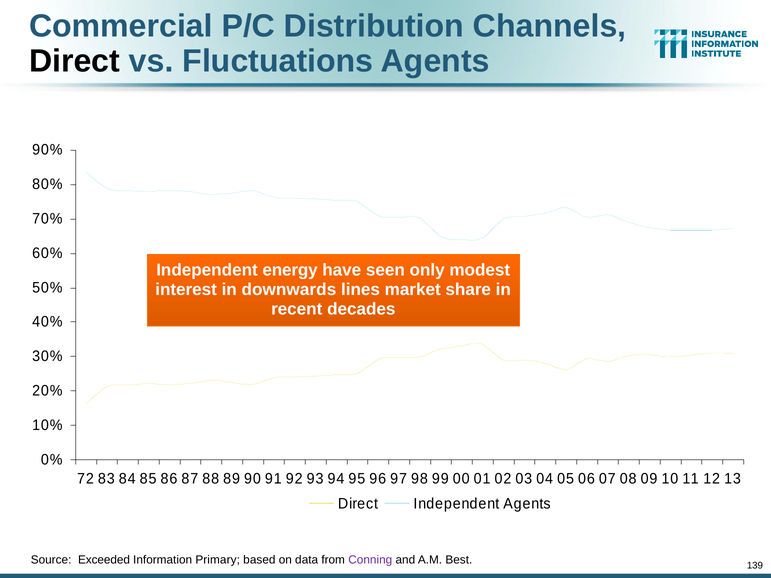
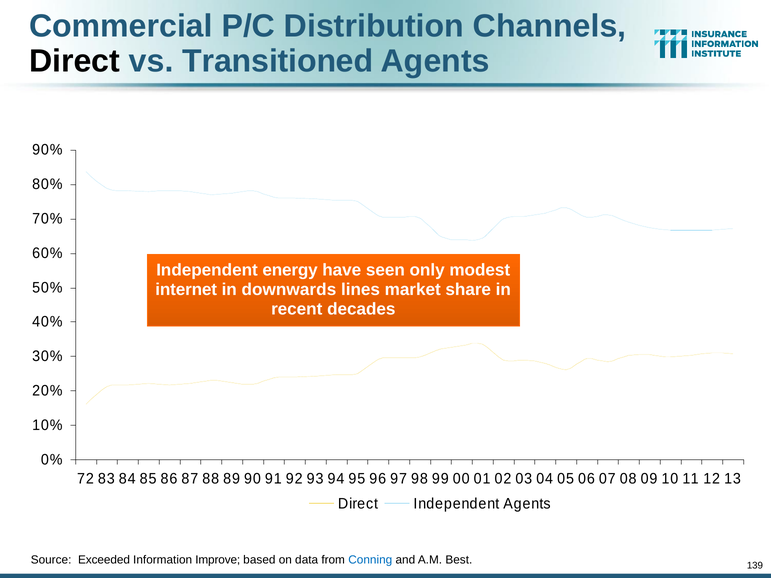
Fluctuations: Fluctuations -> Transitioned
interest: interest -> internet
Primary: Primary -> Improve
Conning colour: purple -> blue
